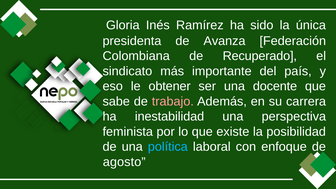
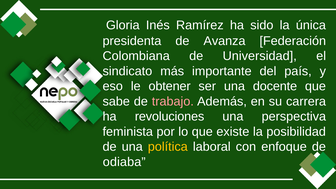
Recuperado: Recuperado -> Universidad
inestabilidad: inestabilidad -> revoluciones
política colour: light blue -> yellow
agosto: agosto -> odiaba
